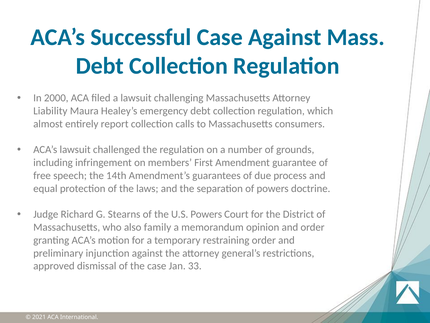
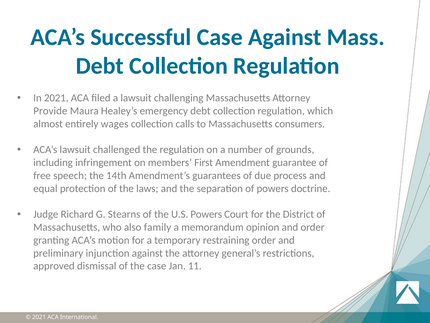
In 2000: 2000 -> 2021
Liability: Liability -> Provide
report: report -> wages
33: 33 -> 11
